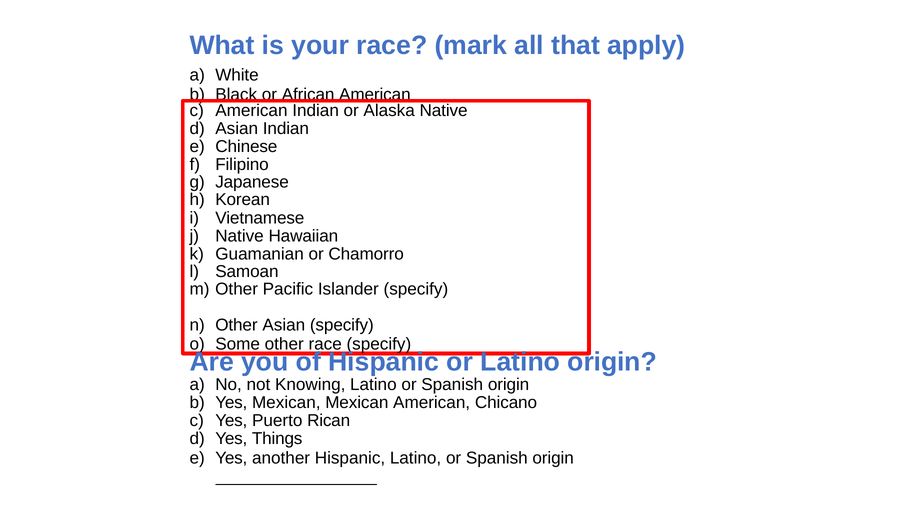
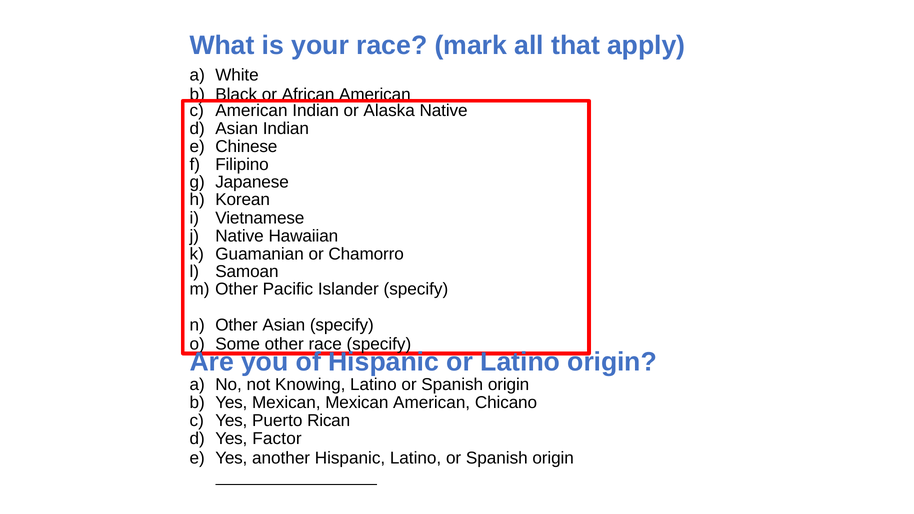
Things: Things -> Factor
